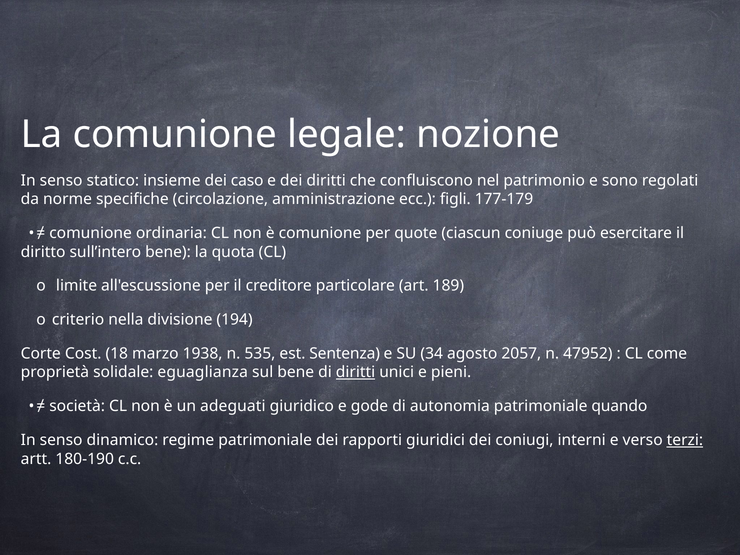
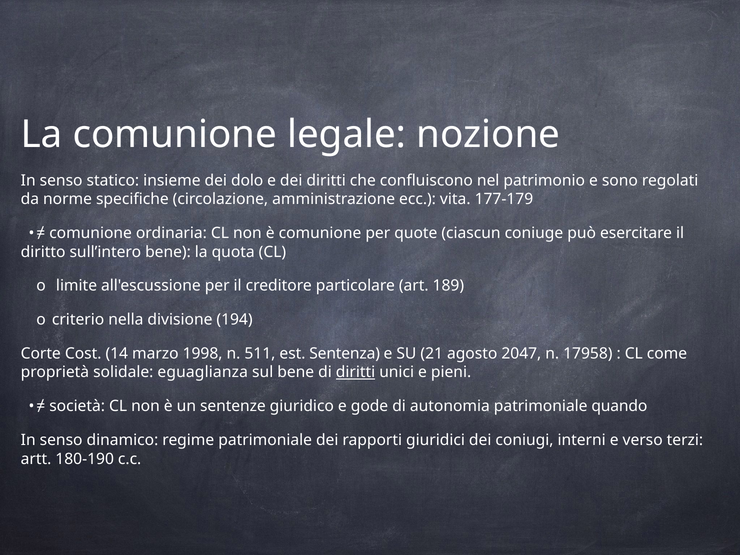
caso: caso -> dolo
figli: figli -> vita
18: 18 -> 14
1938: 1938 -> 1998
535: 535 -> 511
34: 34 -> 21
2057: 2057 -> 2047
47952: 47952 -> 17958
adeguati: adeguati -> sentenze
terzi underline: present -> none
